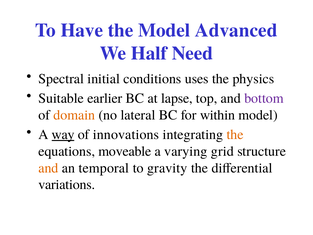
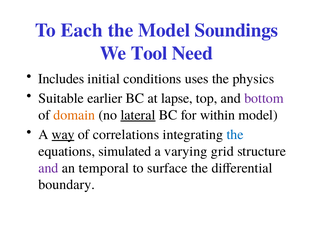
Have: Have -> Each
Advanced: Advanced -> Soundings
Half: Half -> Tool
Spectral: Spectral -> Includes
lateral underline: none -> present
innovations: innovations -> correlations
the at (235, 134) colour: orange -> blue
moveable: moveable -> simulated
and at (48, 168) colour: orange -> purple
gravity: gravity -> surface
variations: variations -> boundary
